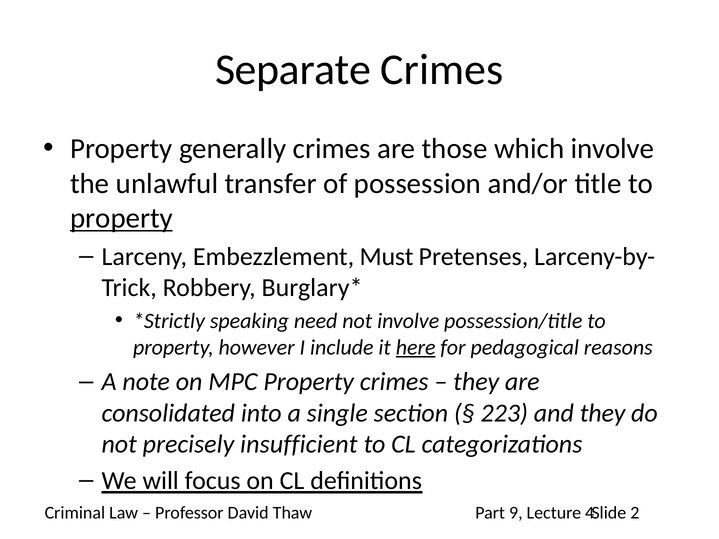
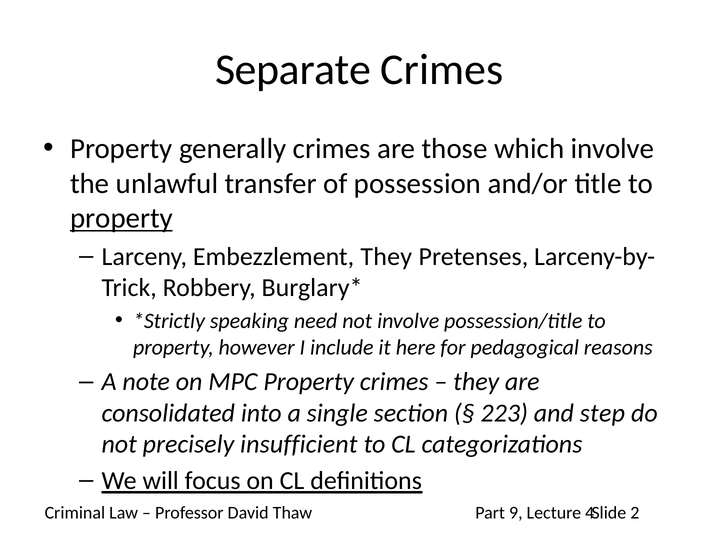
Embezzlement Must: Must -> They
here underline: present -> none
and they: they -> step
